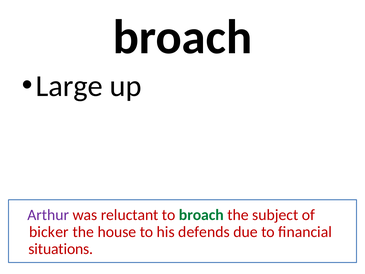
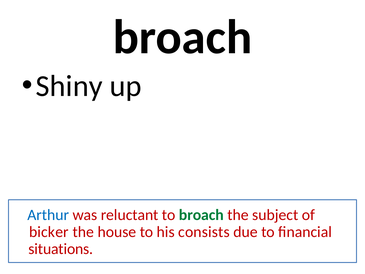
Large: Large -> Shiny
Arthur colour: purple -> blue
defends: defends -> consists
